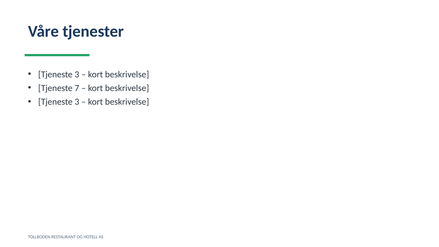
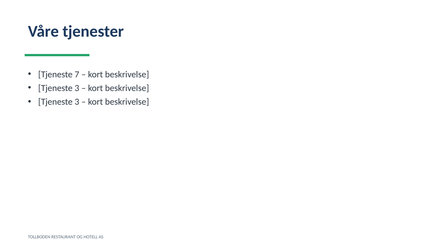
3 at (77, 74): 3 -> 7
7 at (77, 88): 7 -> 3
